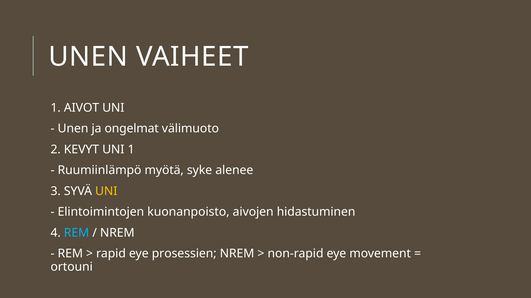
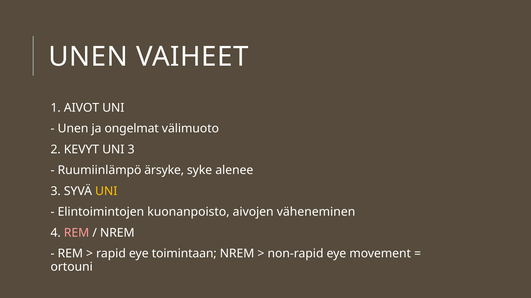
UNI 1: 1 -> 3
myötä: myötä -> ärsyke
hidastuminen: hidastuminen -> väheneminen
REM at (77, 233) colour: light blue -> pink
prosessien: prosessien -> toimintaan
